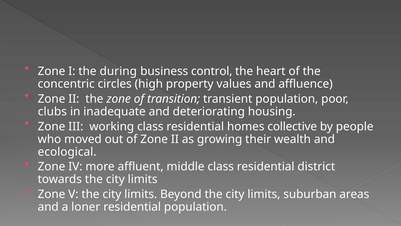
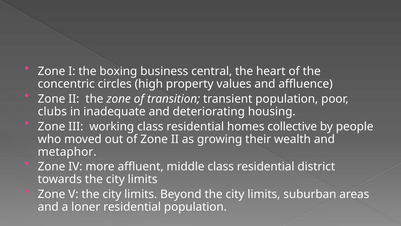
during: during -> boxing
control: control -> central
ecological: ecological -> metaphor
